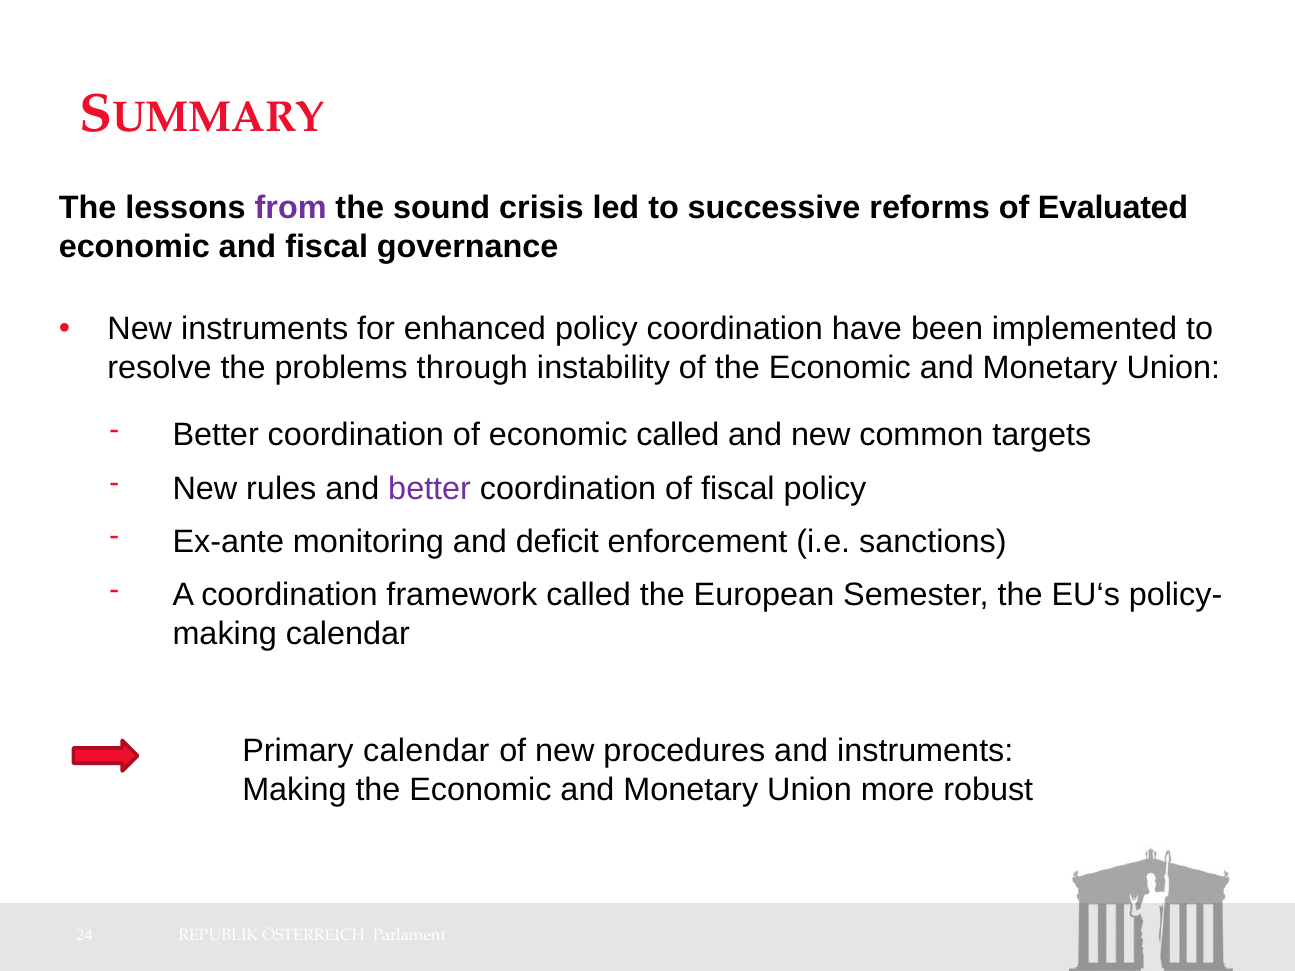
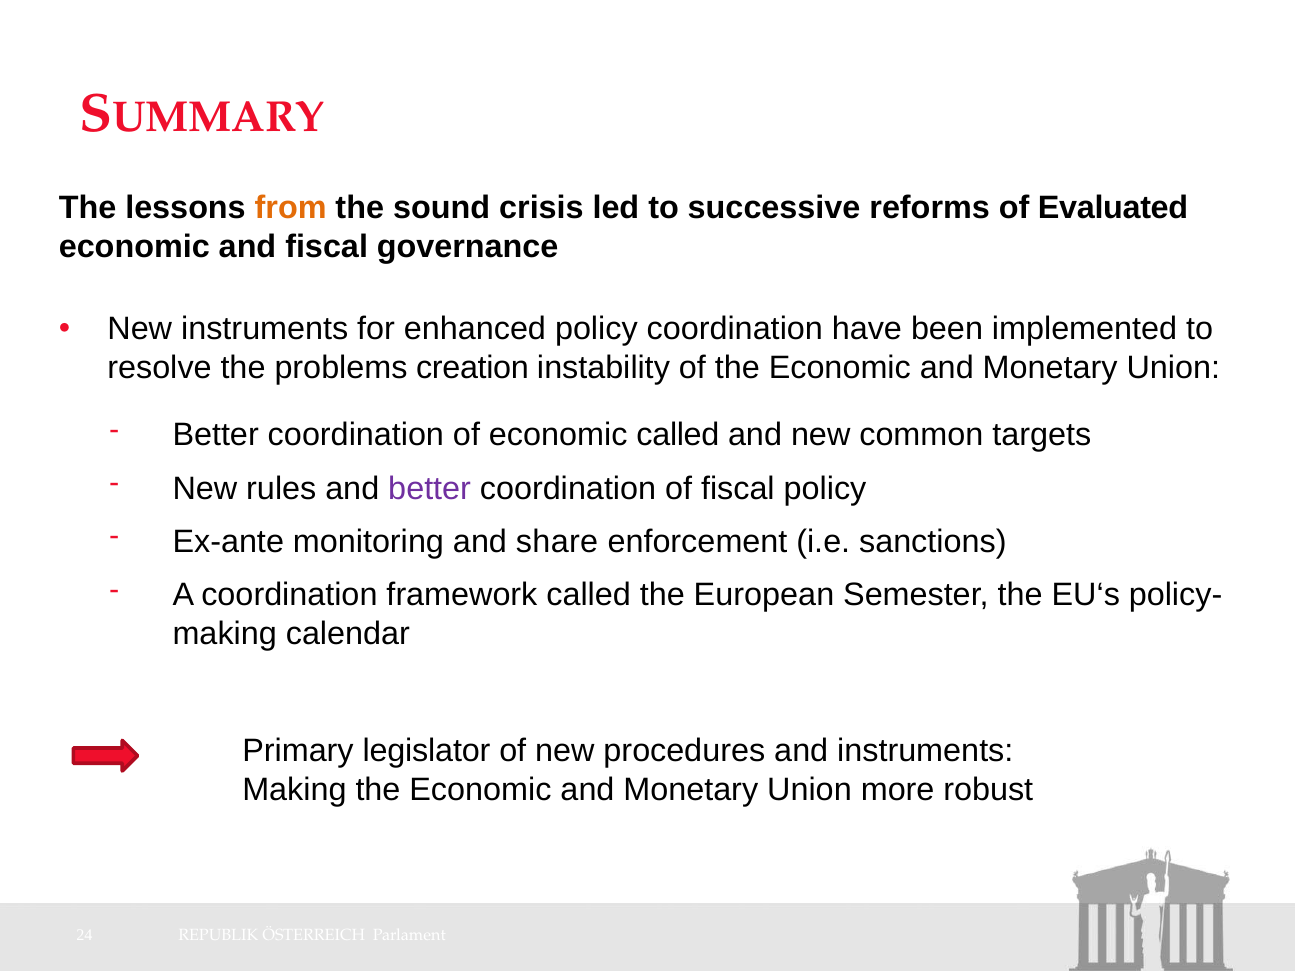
from colour: purple -> orange
through: through -> creation
deficit: deficit -> share
Primary calendar: calendar -> legislator
